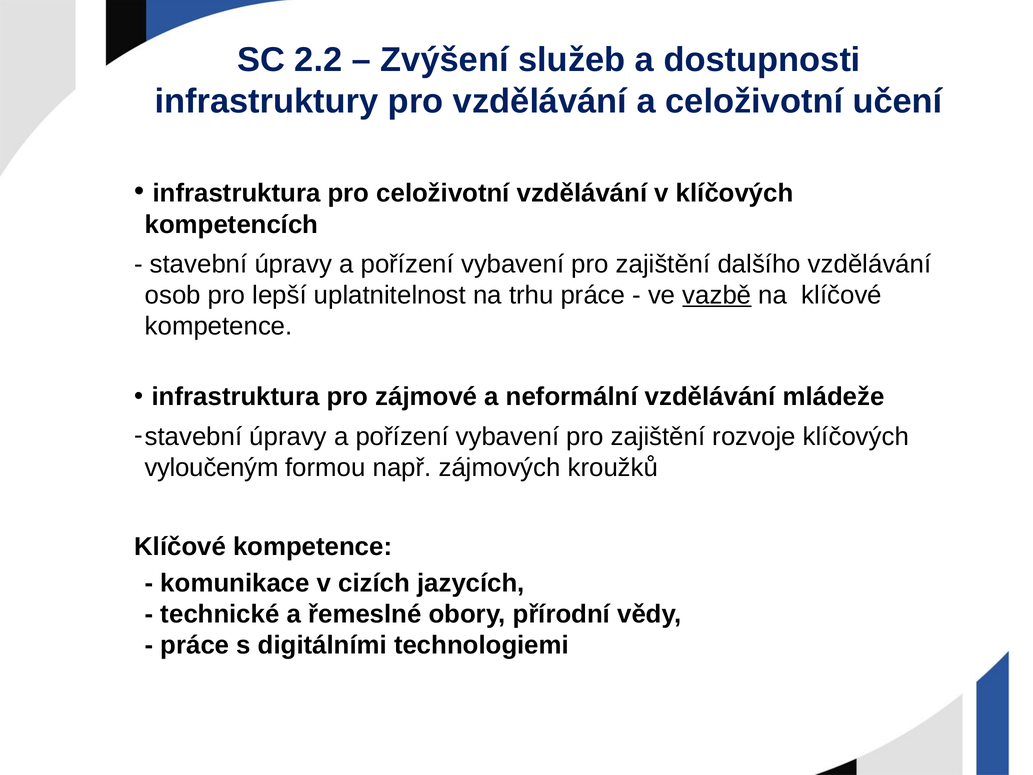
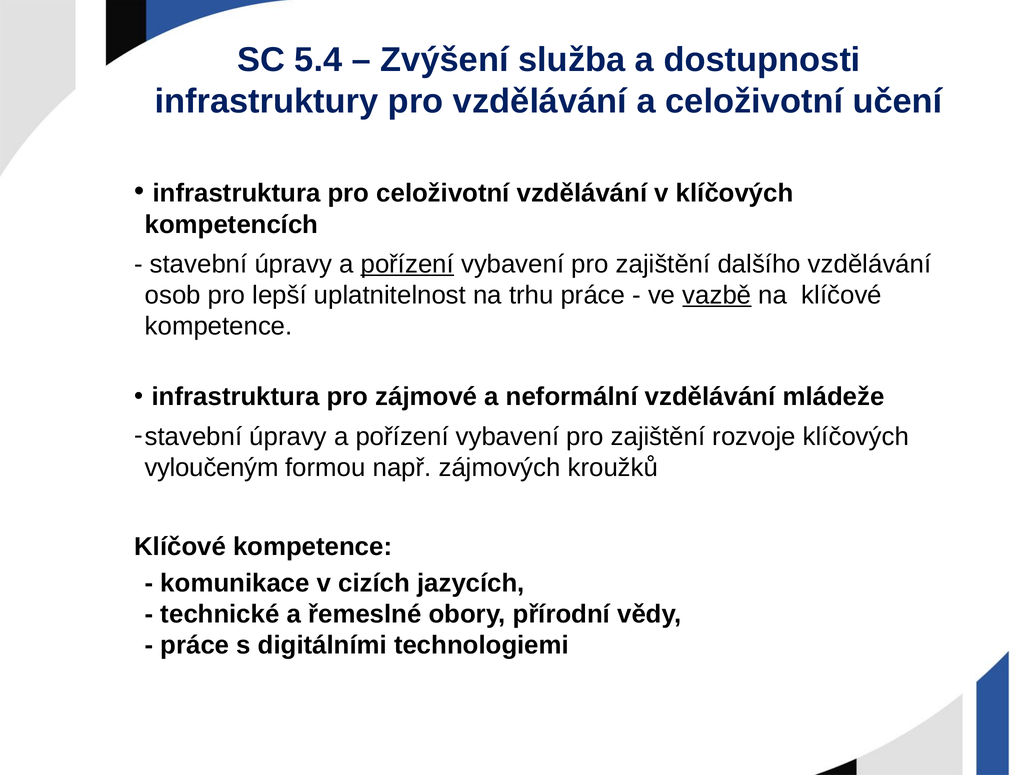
2.2: 2.2 -> 5.4
služeb: služeb -> služba
pořízení at (407, 264) underline: none -> present
